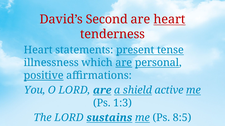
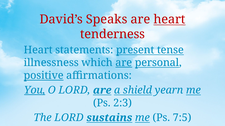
Second: Second -> Speaks
You at (35, 91) underline: none -> present
active: active -> yearn
1:3: 1:3 -> 2:3
8:5: 8:5 -> 7:5
